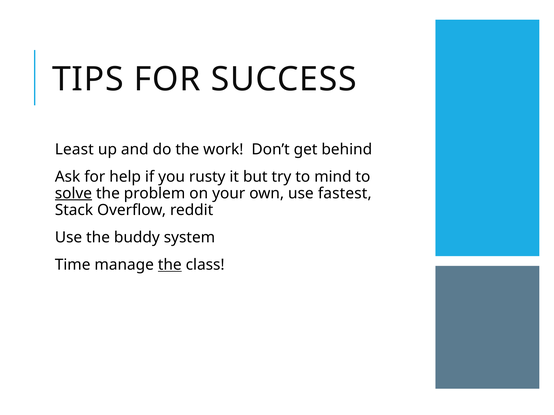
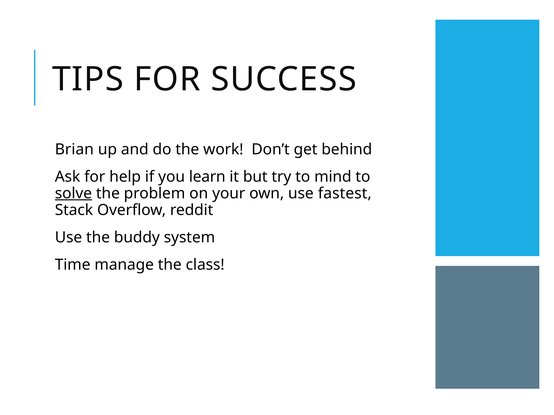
Least: Least -> Brian
rusty: rusty -> learn
the at (170, 265) underline: present -> none
